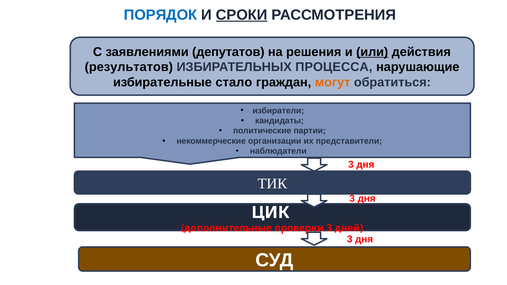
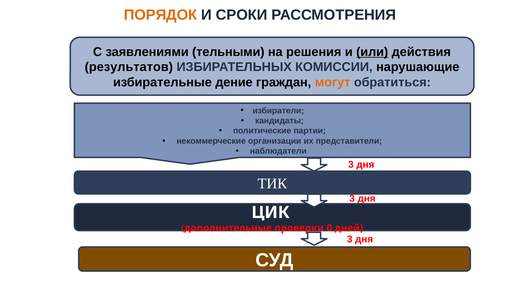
ПОРЯДОК colour: blue -> orange
СРОКИ underline: present -> none
депутатов: депутатов -> тельными
ПРОЦЕССА: ПРОЦЕССА -> КОМИССИИ
стало: стало -> дение
3 at (329, 228): 3 -> 0
